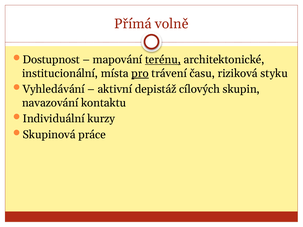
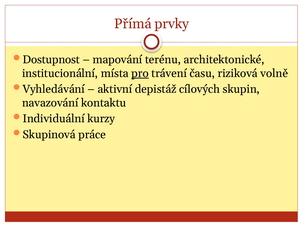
volně: volně -> prvky
terénu underline: present -> none
styku: styku -> volně
